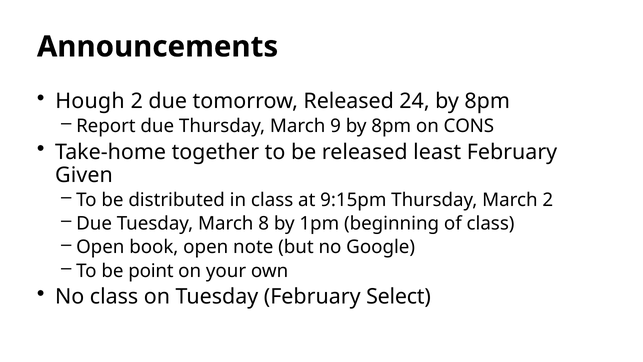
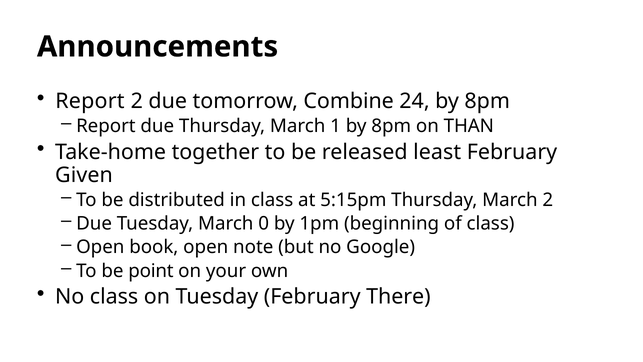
Hough at (90, 101): Hough -> Report
tomorrow Released: Released -> Combine
9: 9 -> 1
CONS: CONS -> THAN
9:15pm: 9:15pm -> 5:15pm
8: 8 -> 0
Select: Select -> There
